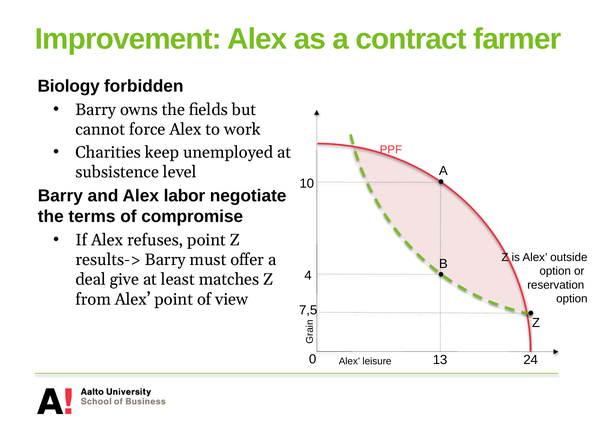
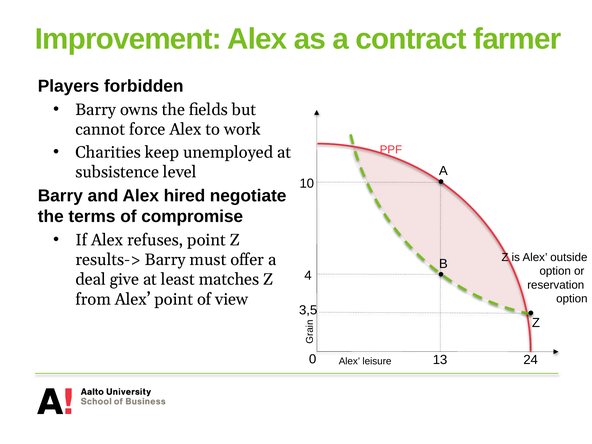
Biology: Biology -> Players
labor: labor -> hired
7,5: 7,5 -> 3,5
